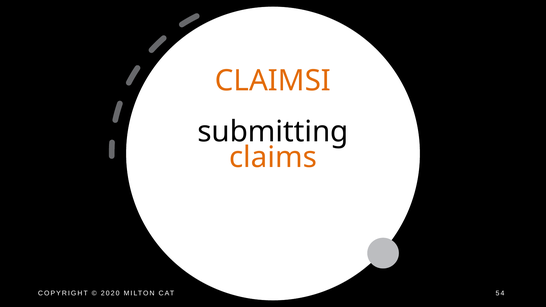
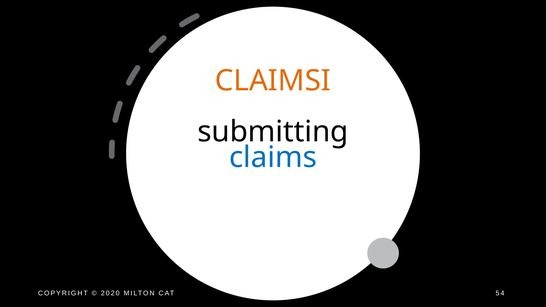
claims colour: orange -> blue
